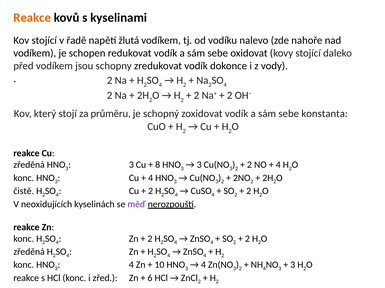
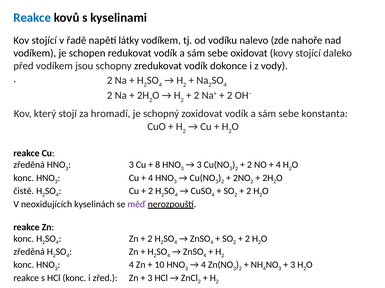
Reakce at (32, 18) colour: orange -> blue
žlutá: žlutá -> látky
průměru: průměru -> hromadí
6 at (150, 279): 6 -> 3
